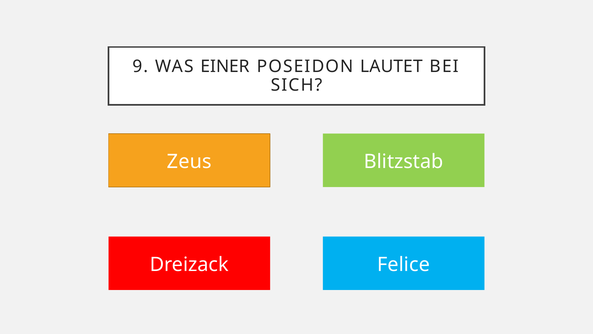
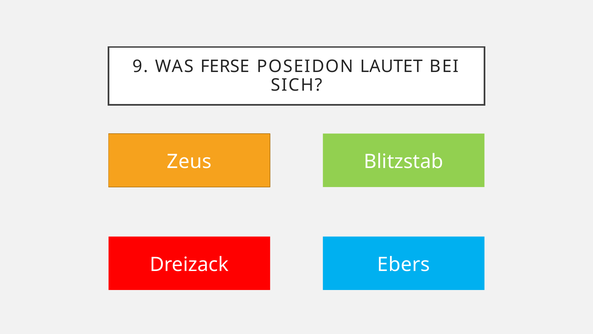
EINER: EINER -> FERSE
Felice: Felice -> Ebers
